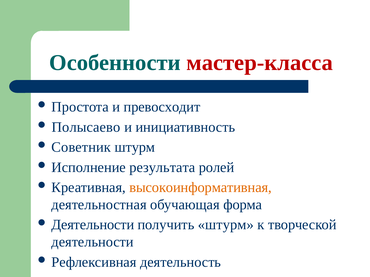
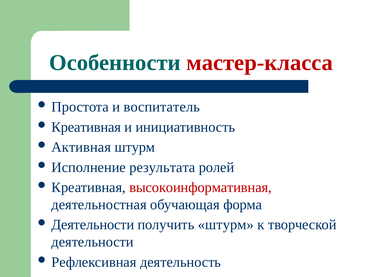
превосходит: превосходит -> воспитатель
Полысаево at (86, 127): Полысаево -> Креативная
Советник: Советник -> Активная
высокоинформативная colour: orange -> red
